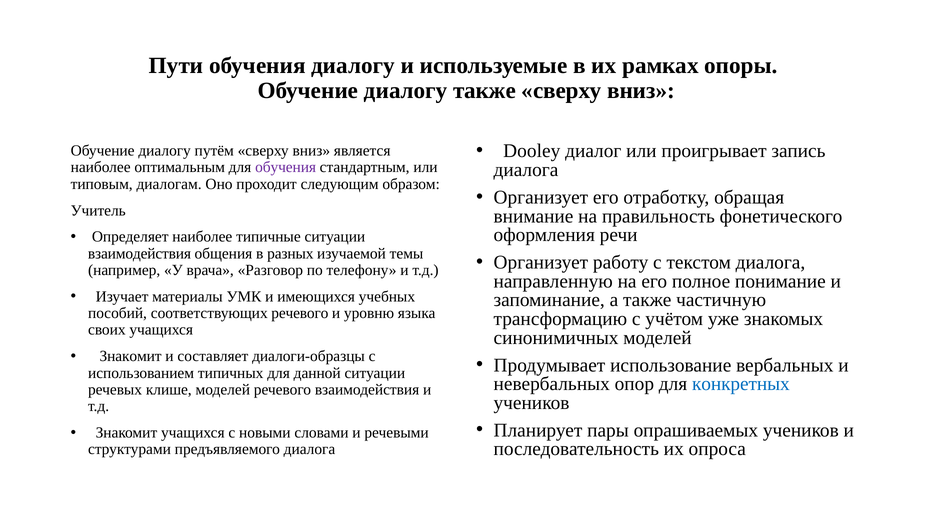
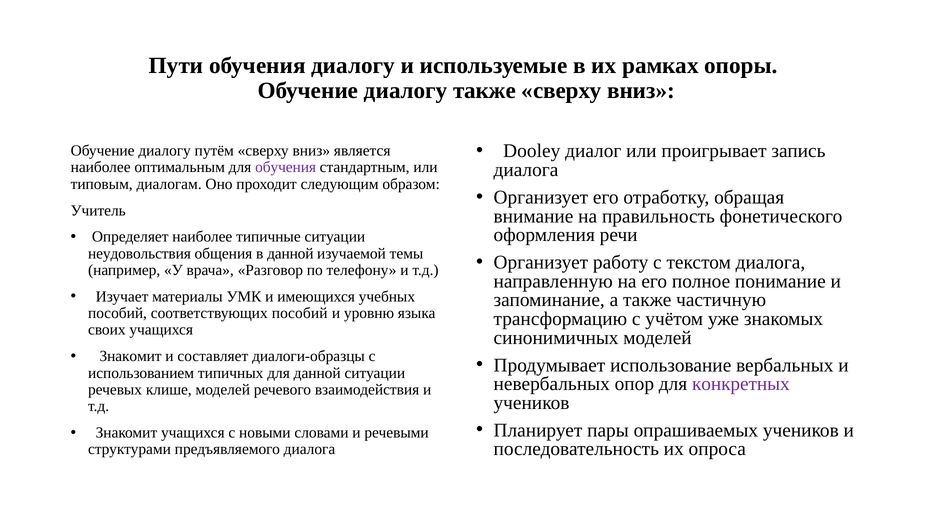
взаимодействия at (139, 253): взаимодействия -> неудовольствия
в разных: разных -> данной
соответствующих речевого: речевого -> пособий
конкретных colour: blue -> purple
